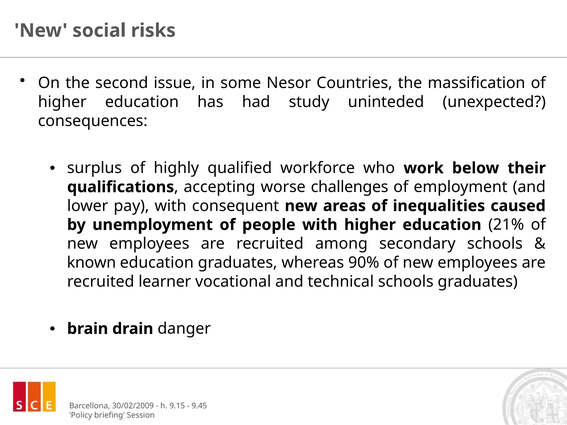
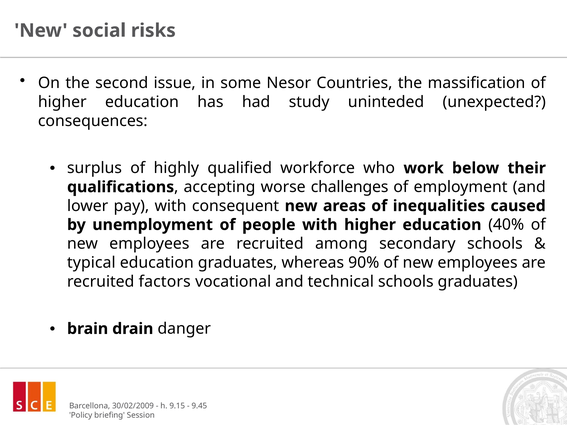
21%: 21% -> 40%
known: known -> typical
learner: learner -> factors
